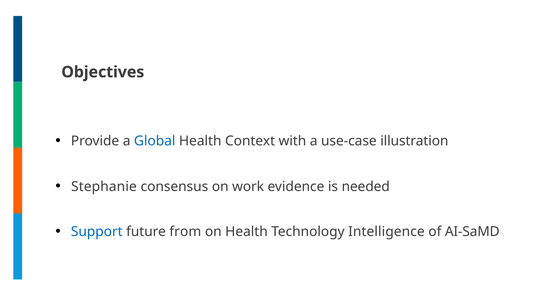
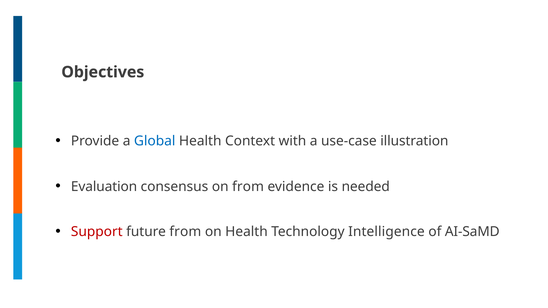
Stephanie: Stephanie -> Evaluation
on work: work -> from
Support colour: blue -> red
